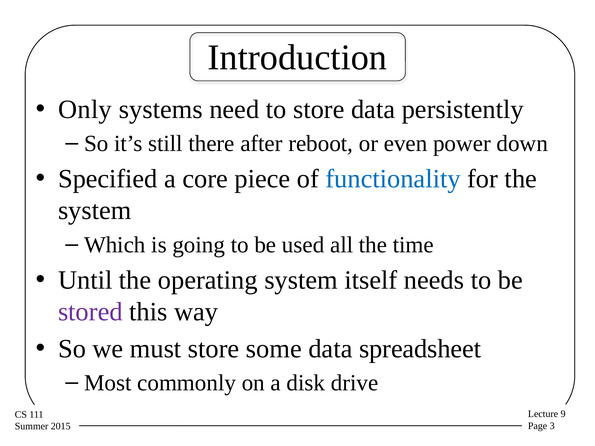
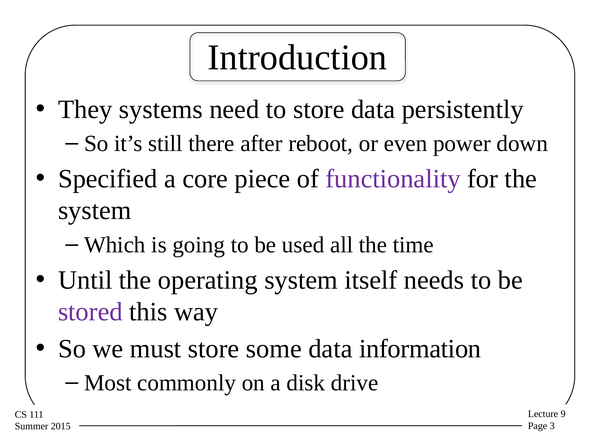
Only: Only -> They
functionality colour: blue -> purple
spreadsheet: spreadsheet -> information
